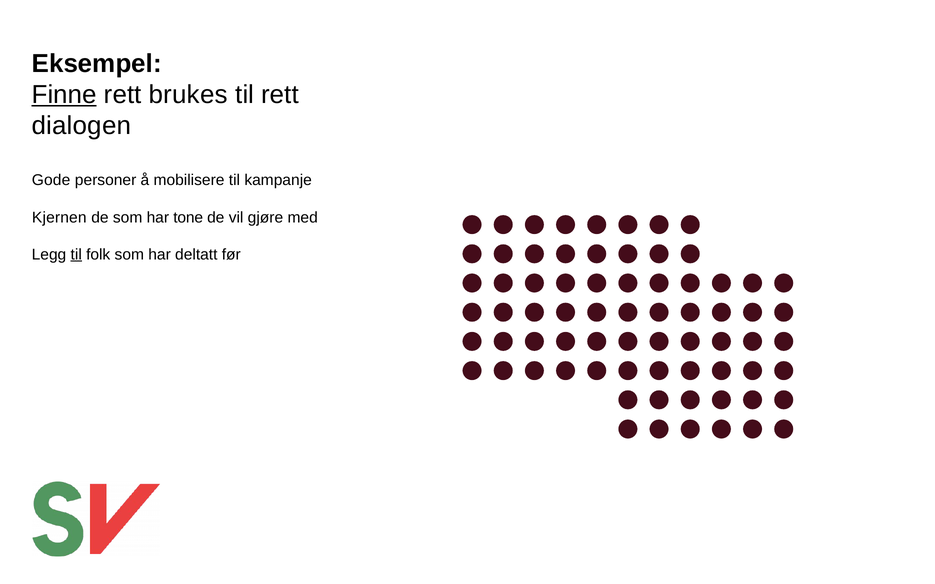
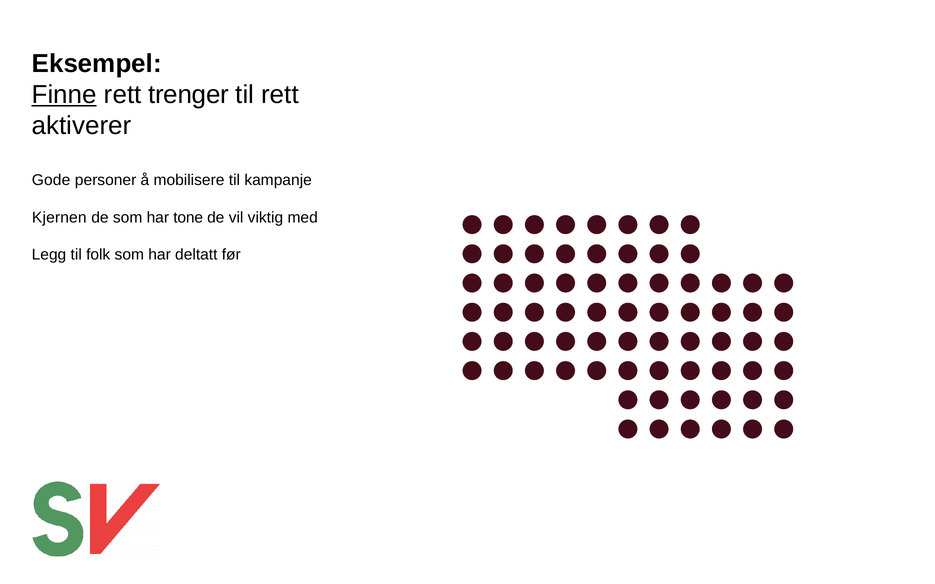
brukes: brukes -> trenger
dialogen: dialogen -> aktiverer
gjøre: gjøre -> viktig
til at (76, 255) underline: present -> none
